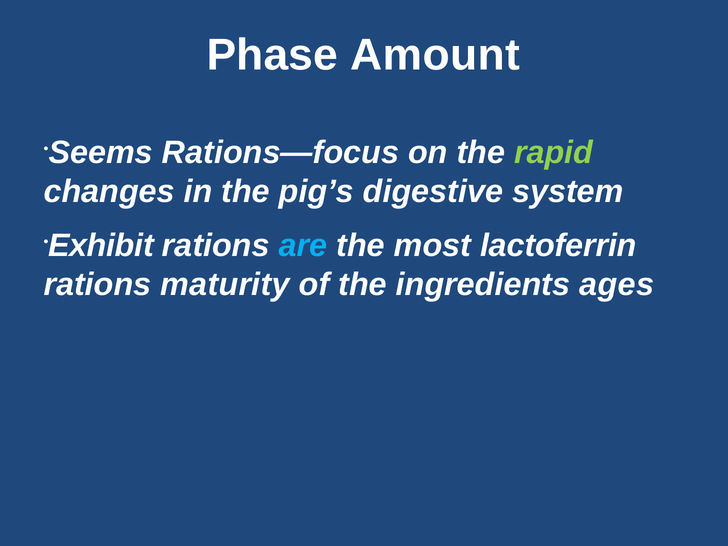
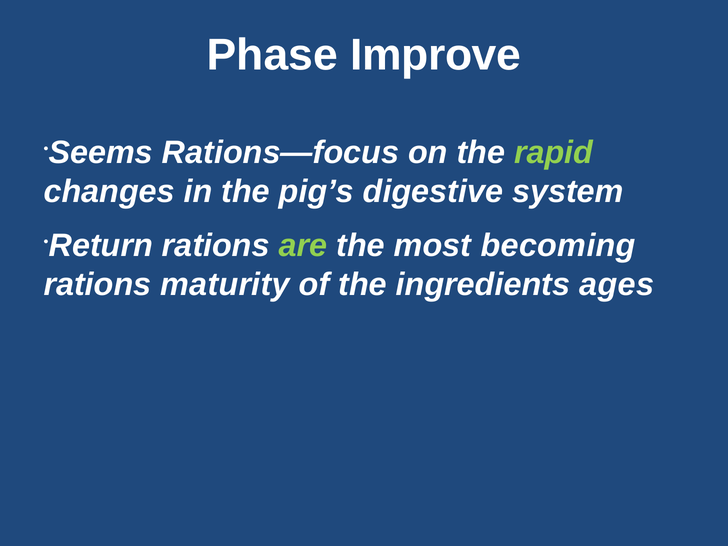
Amount: Amount -> Improve
Exhibit: Exhibit -> Return
are colour: light blue -> light green
lactoferrin: lactoferrin -> becoming
